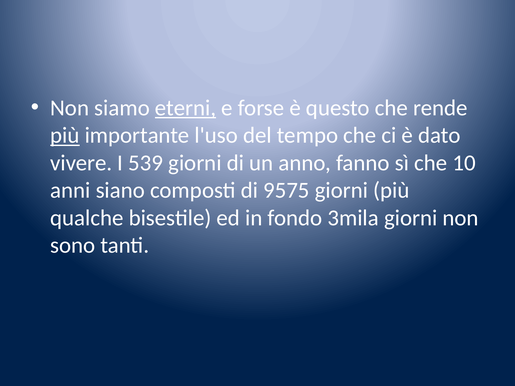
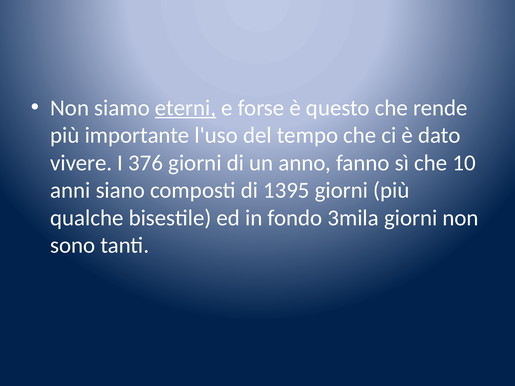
più at (65, 136) underline: present -> none
539: 539 -> 376
9575: 9575 -> 1395
